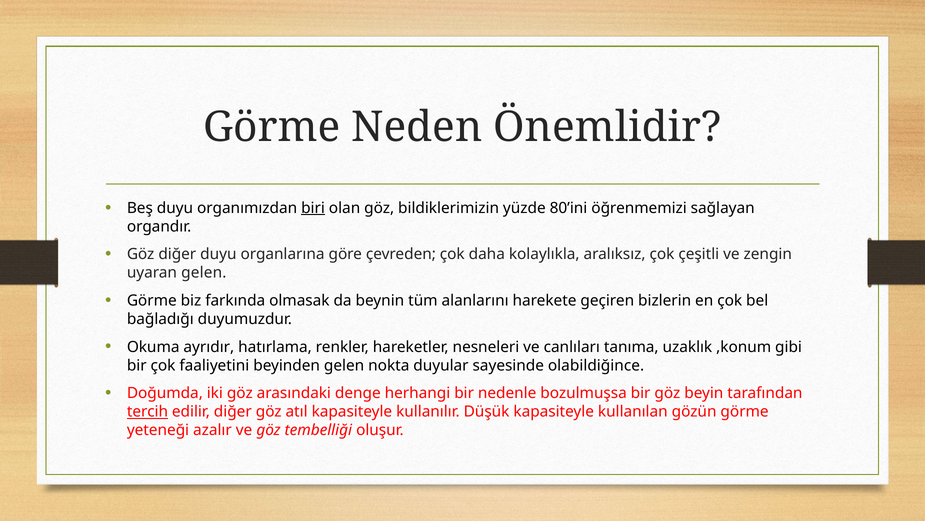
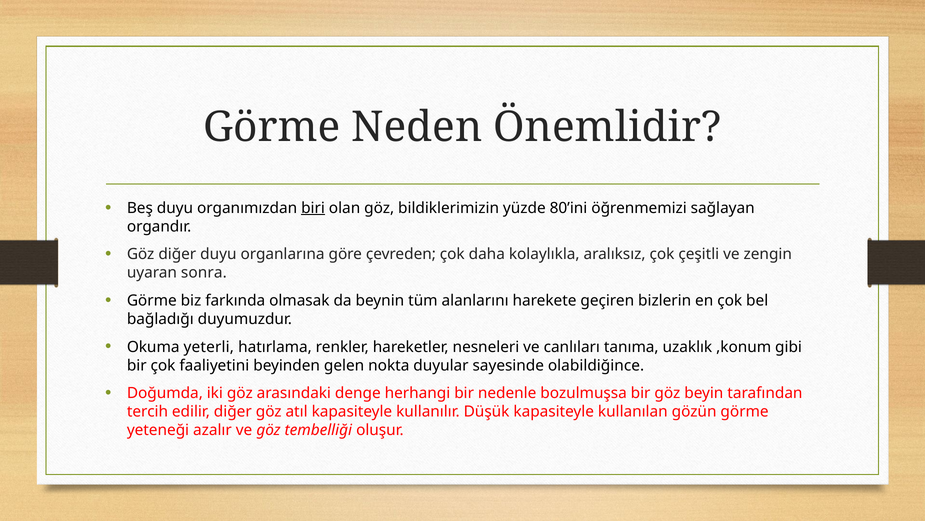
uyaran gelen: gelen -> sonra
ayrıdır: ayrıdır -> yeterli
tercih underline: present -> none
